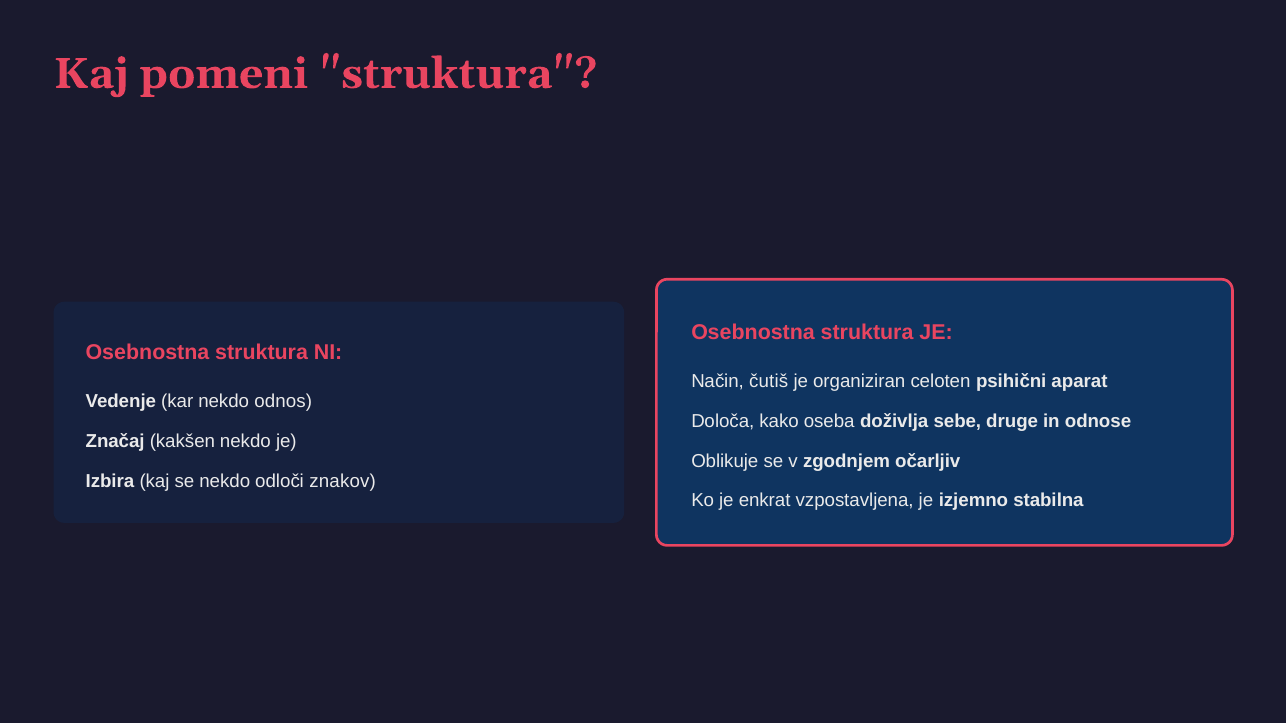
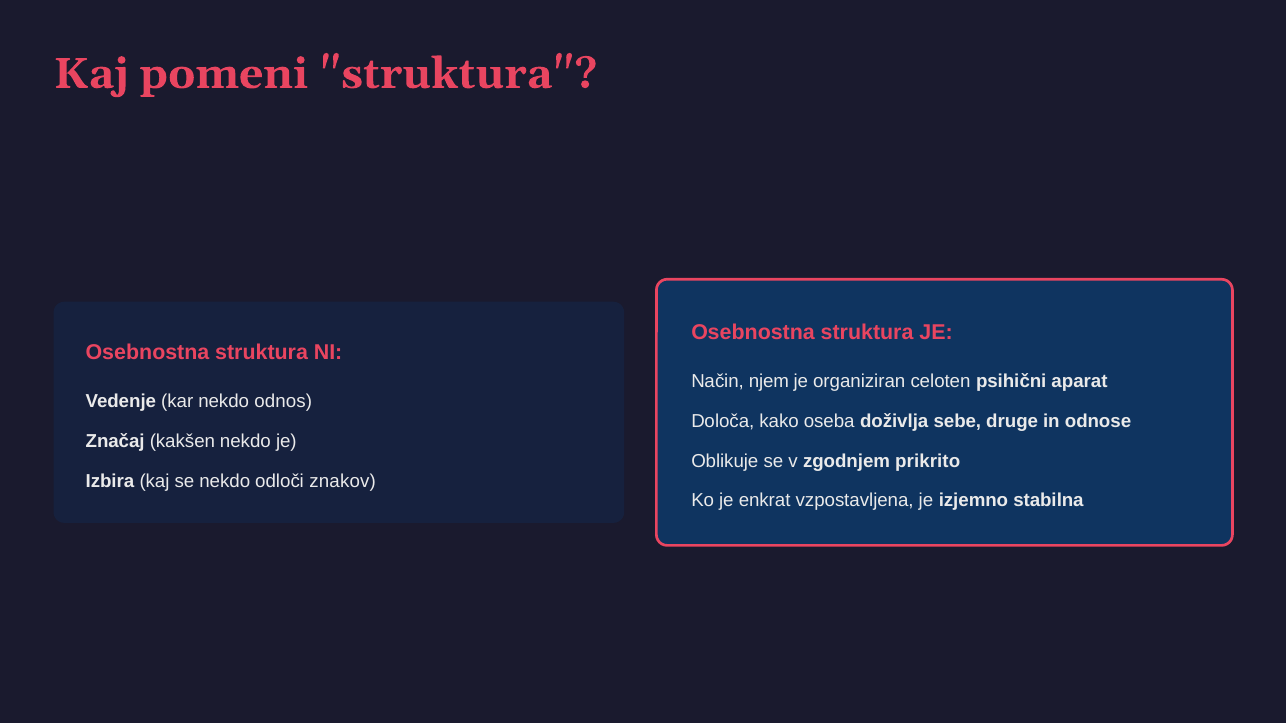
čutiš: čutiš -> njem
očarljiv: očarljiv -> prikrito
